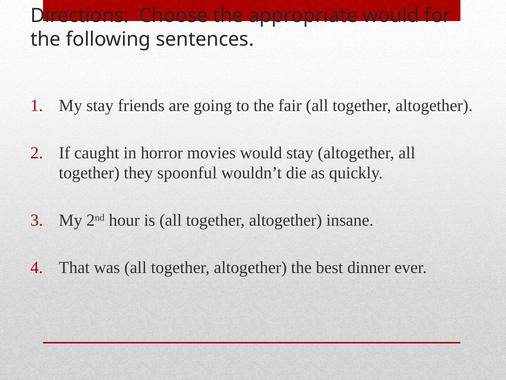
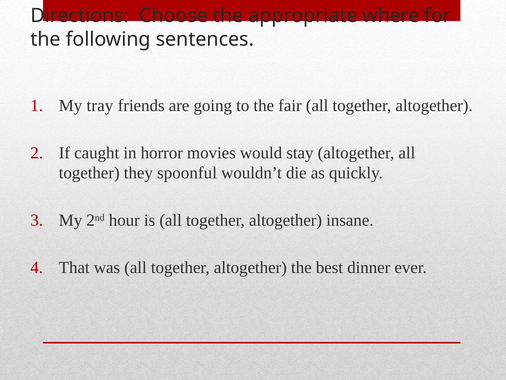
appropriate would: would -> where
My stay: stay -> tray
